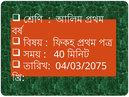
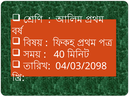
04/03/2075: 04/03/2075 -> 04/03/2098
